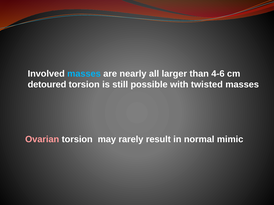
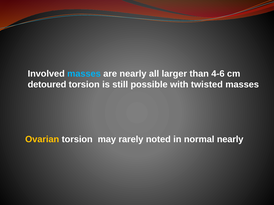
Ovarian colour: pink -> yellow
result: result -> noted
normal mimic: mimic -> nearly
